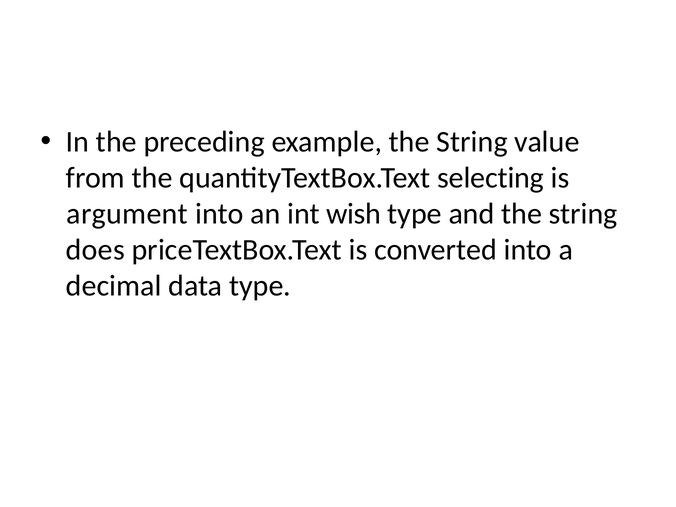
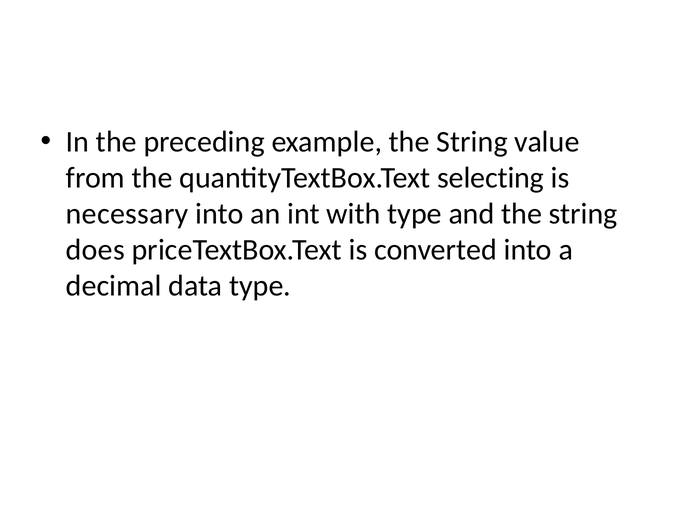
argument: argument -> necessary
wish: wish -> with
